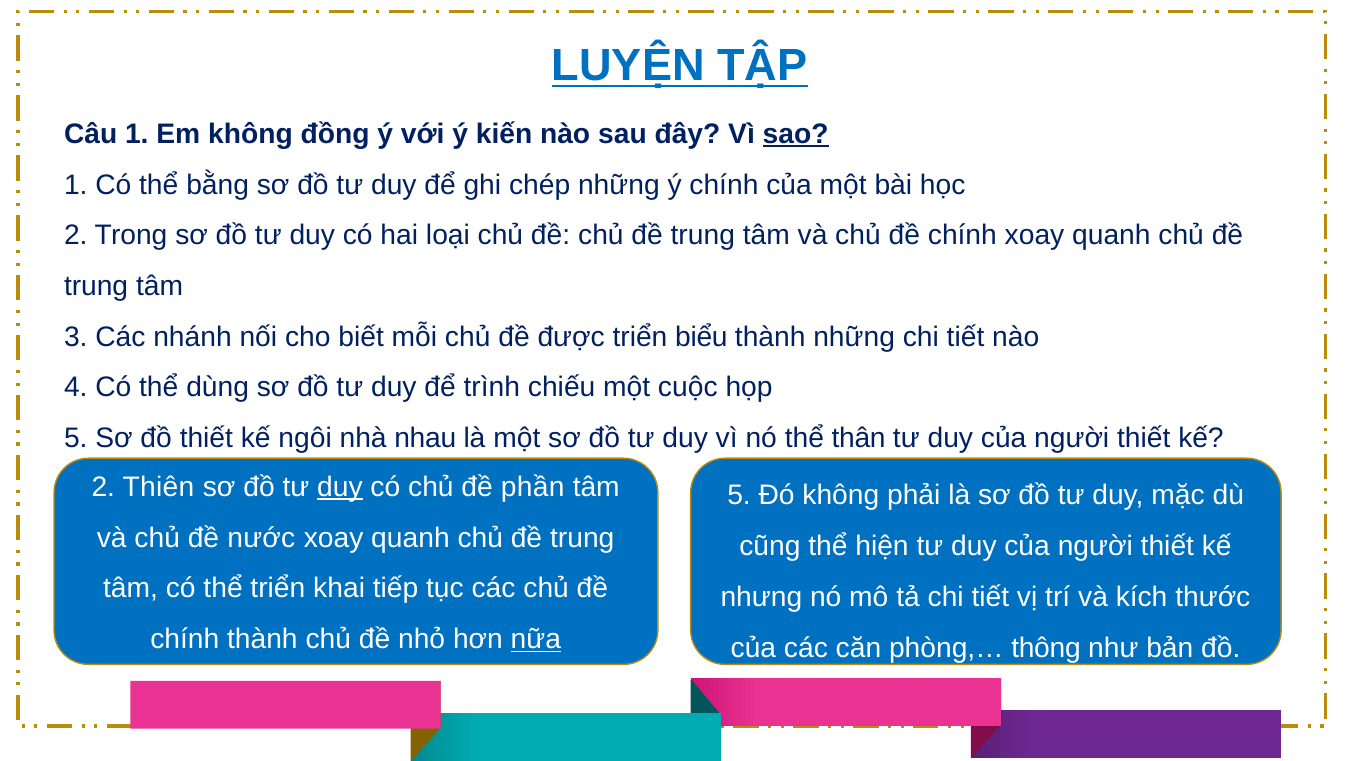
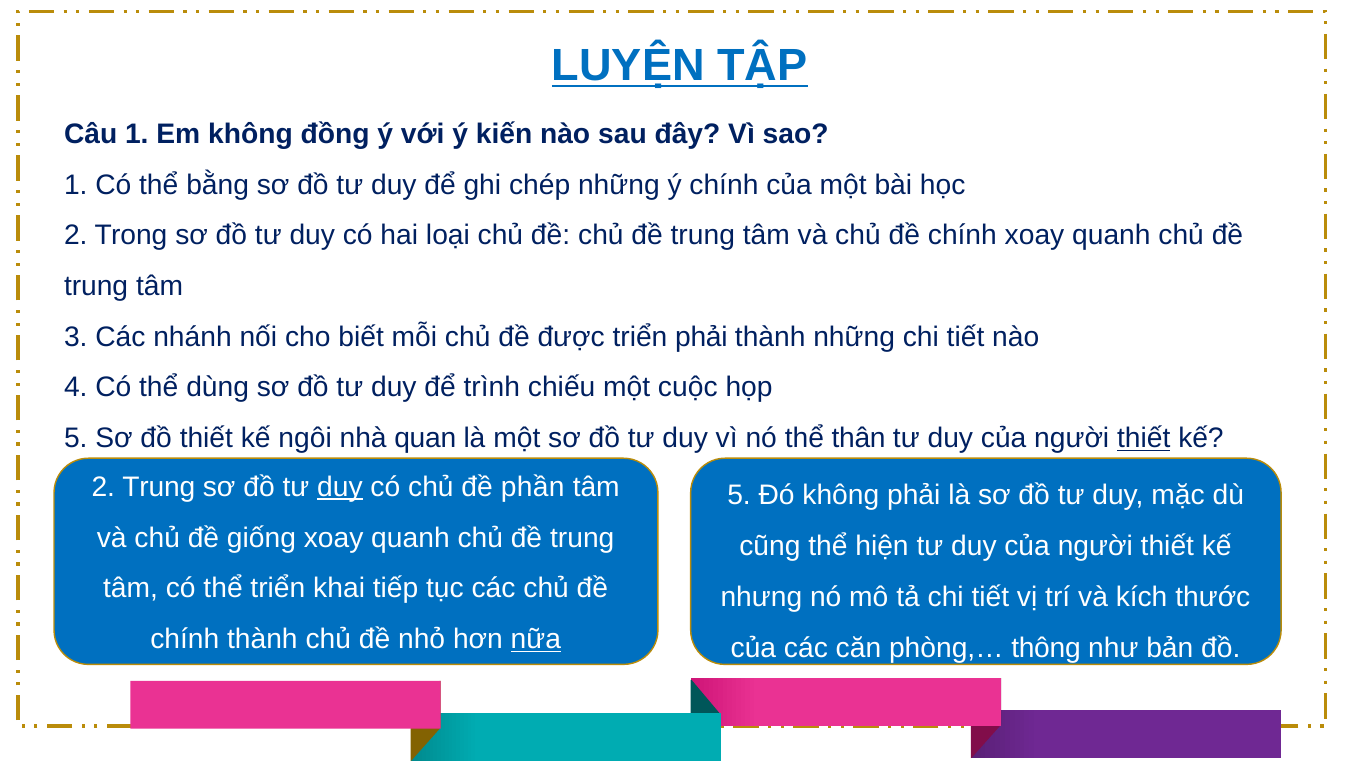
sao underline: present -> none
triển biểu: biểu -> phải
nhau: nhau -> quan
thiết at (1144, 438) underline: none -> present
2 Thiên: Thiên -> Trung
nước: nước -> giống
